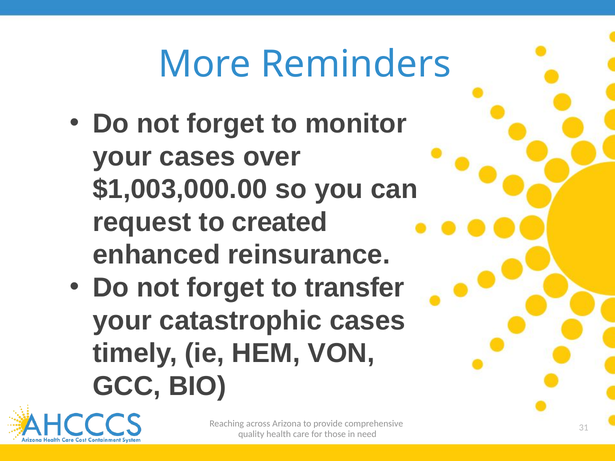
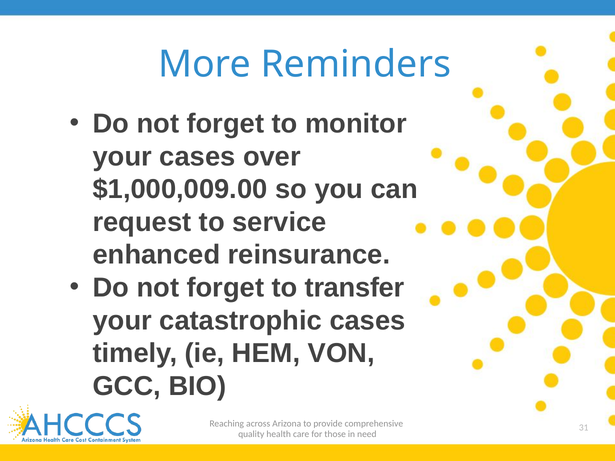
$1,003,000.00: $1,003,000.00 -> $1,000,009.00
created: created -> service
